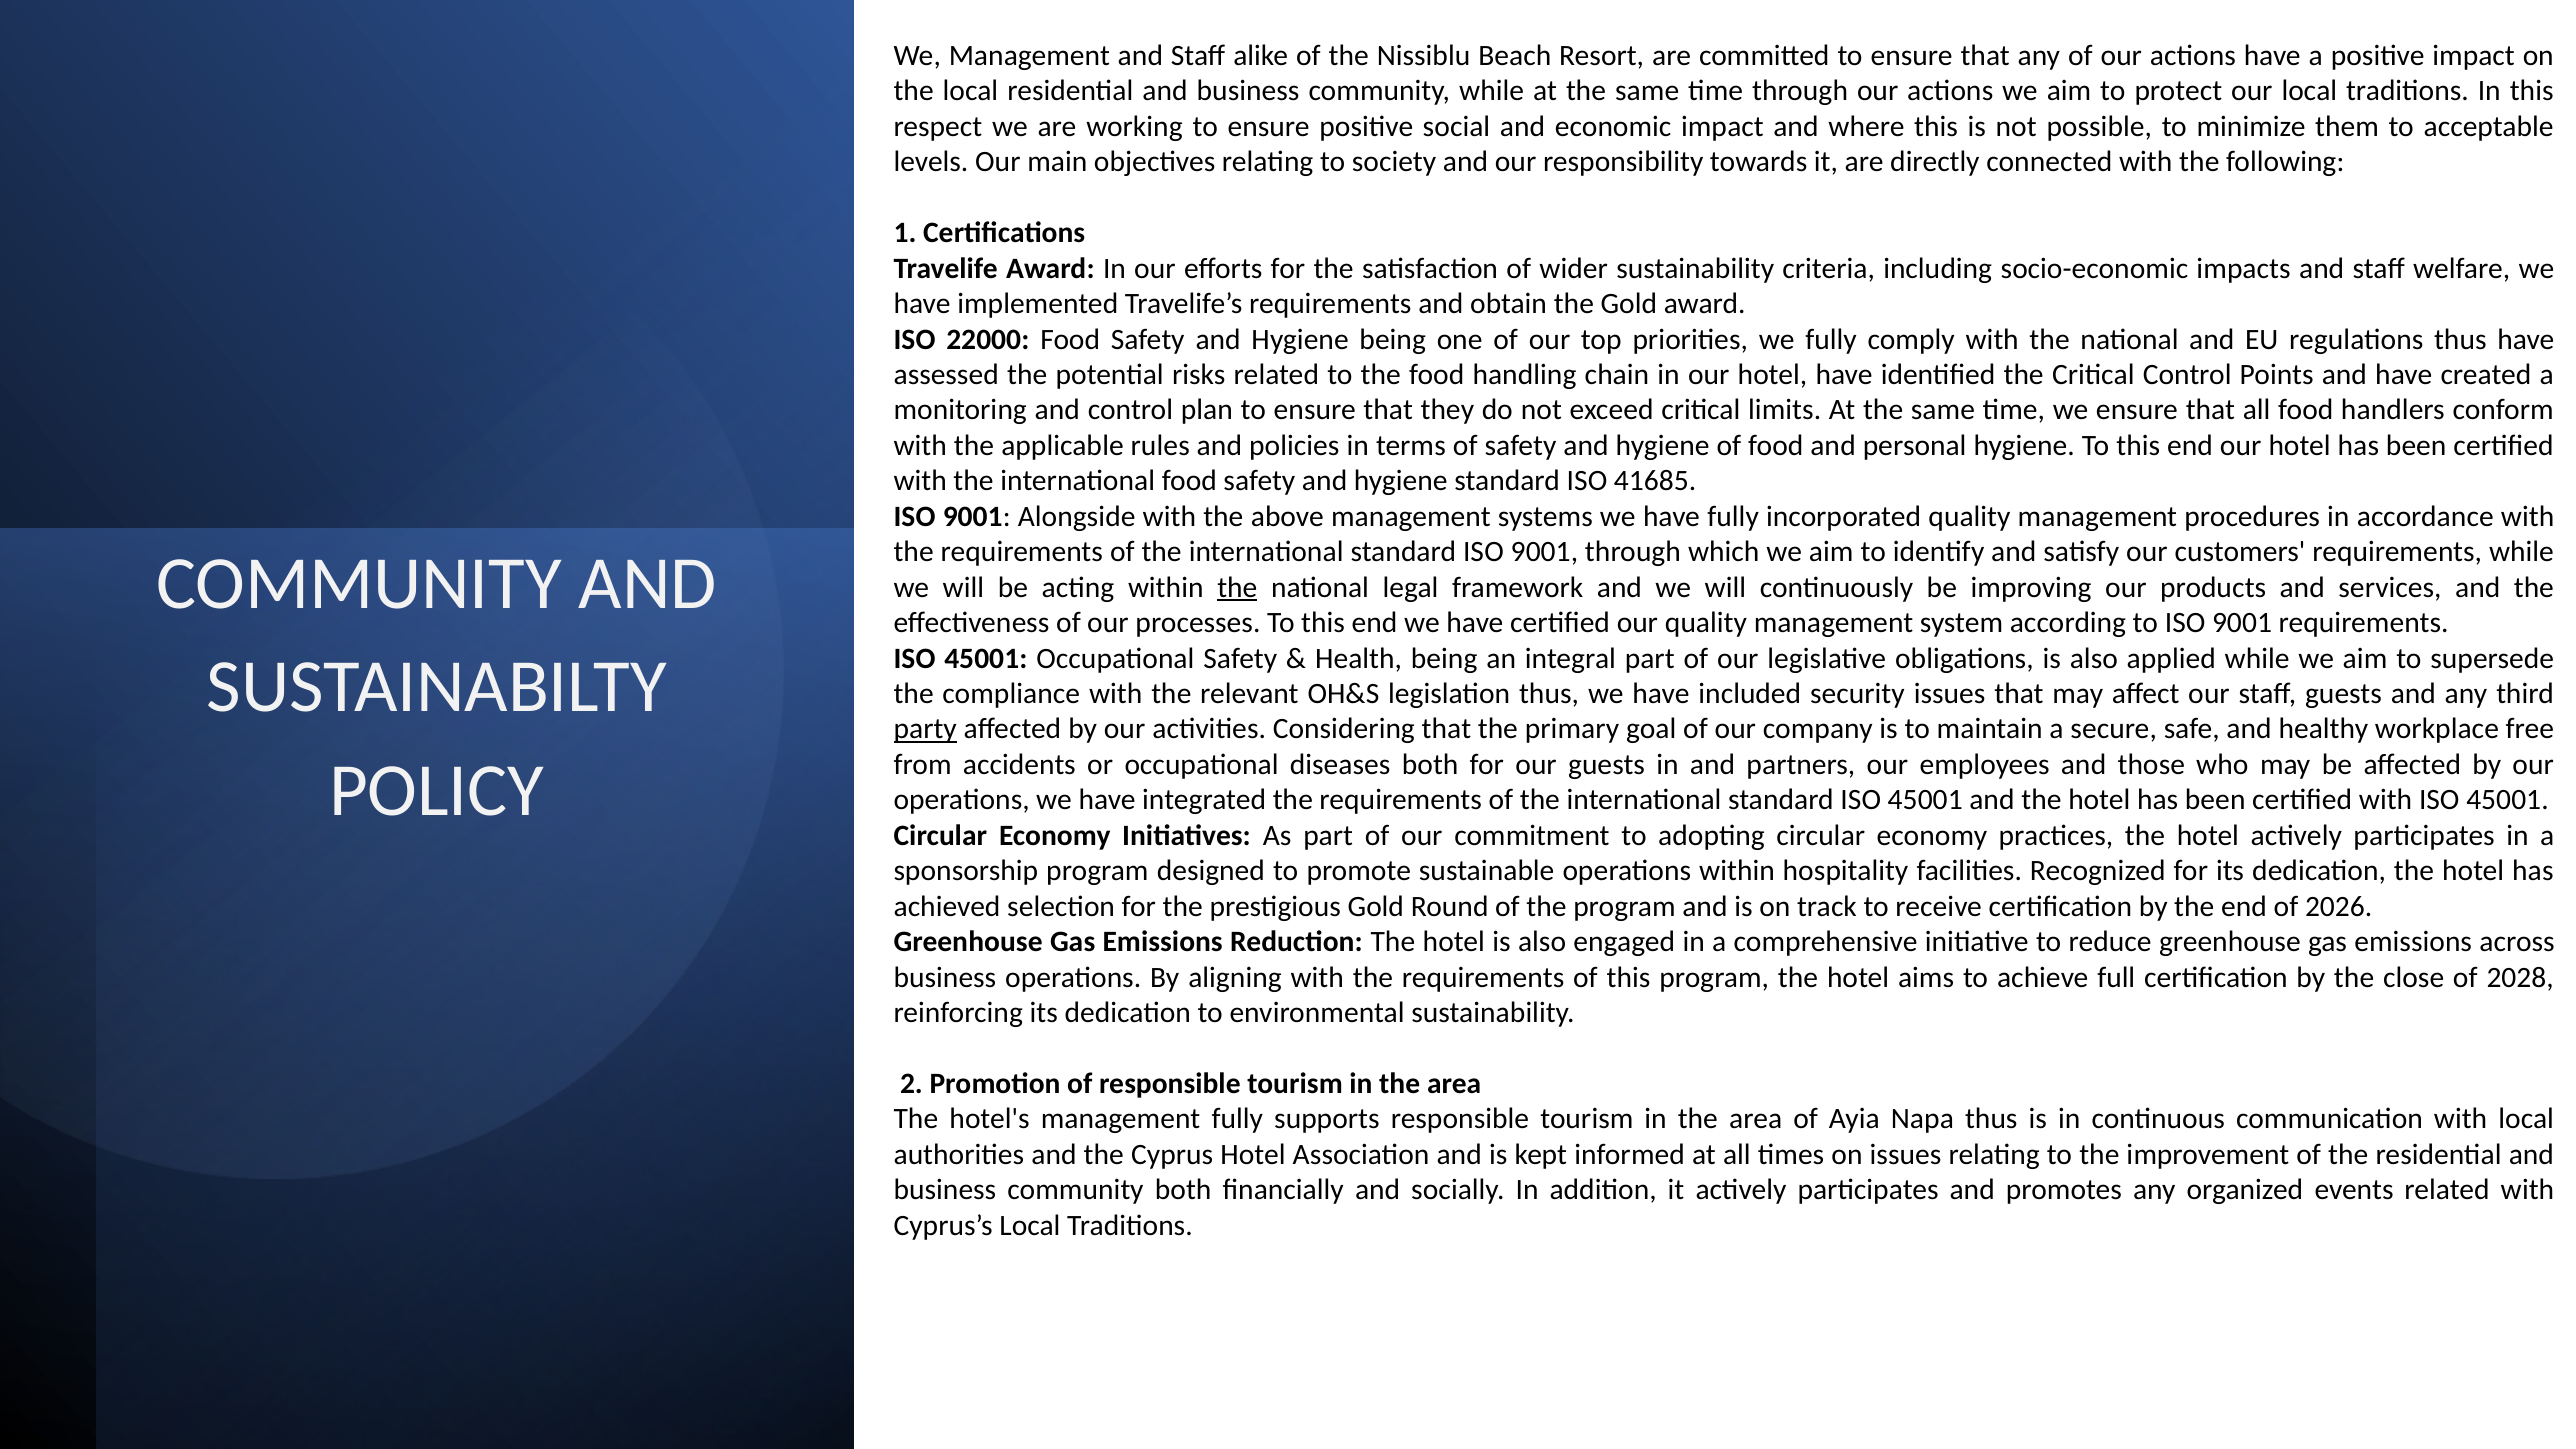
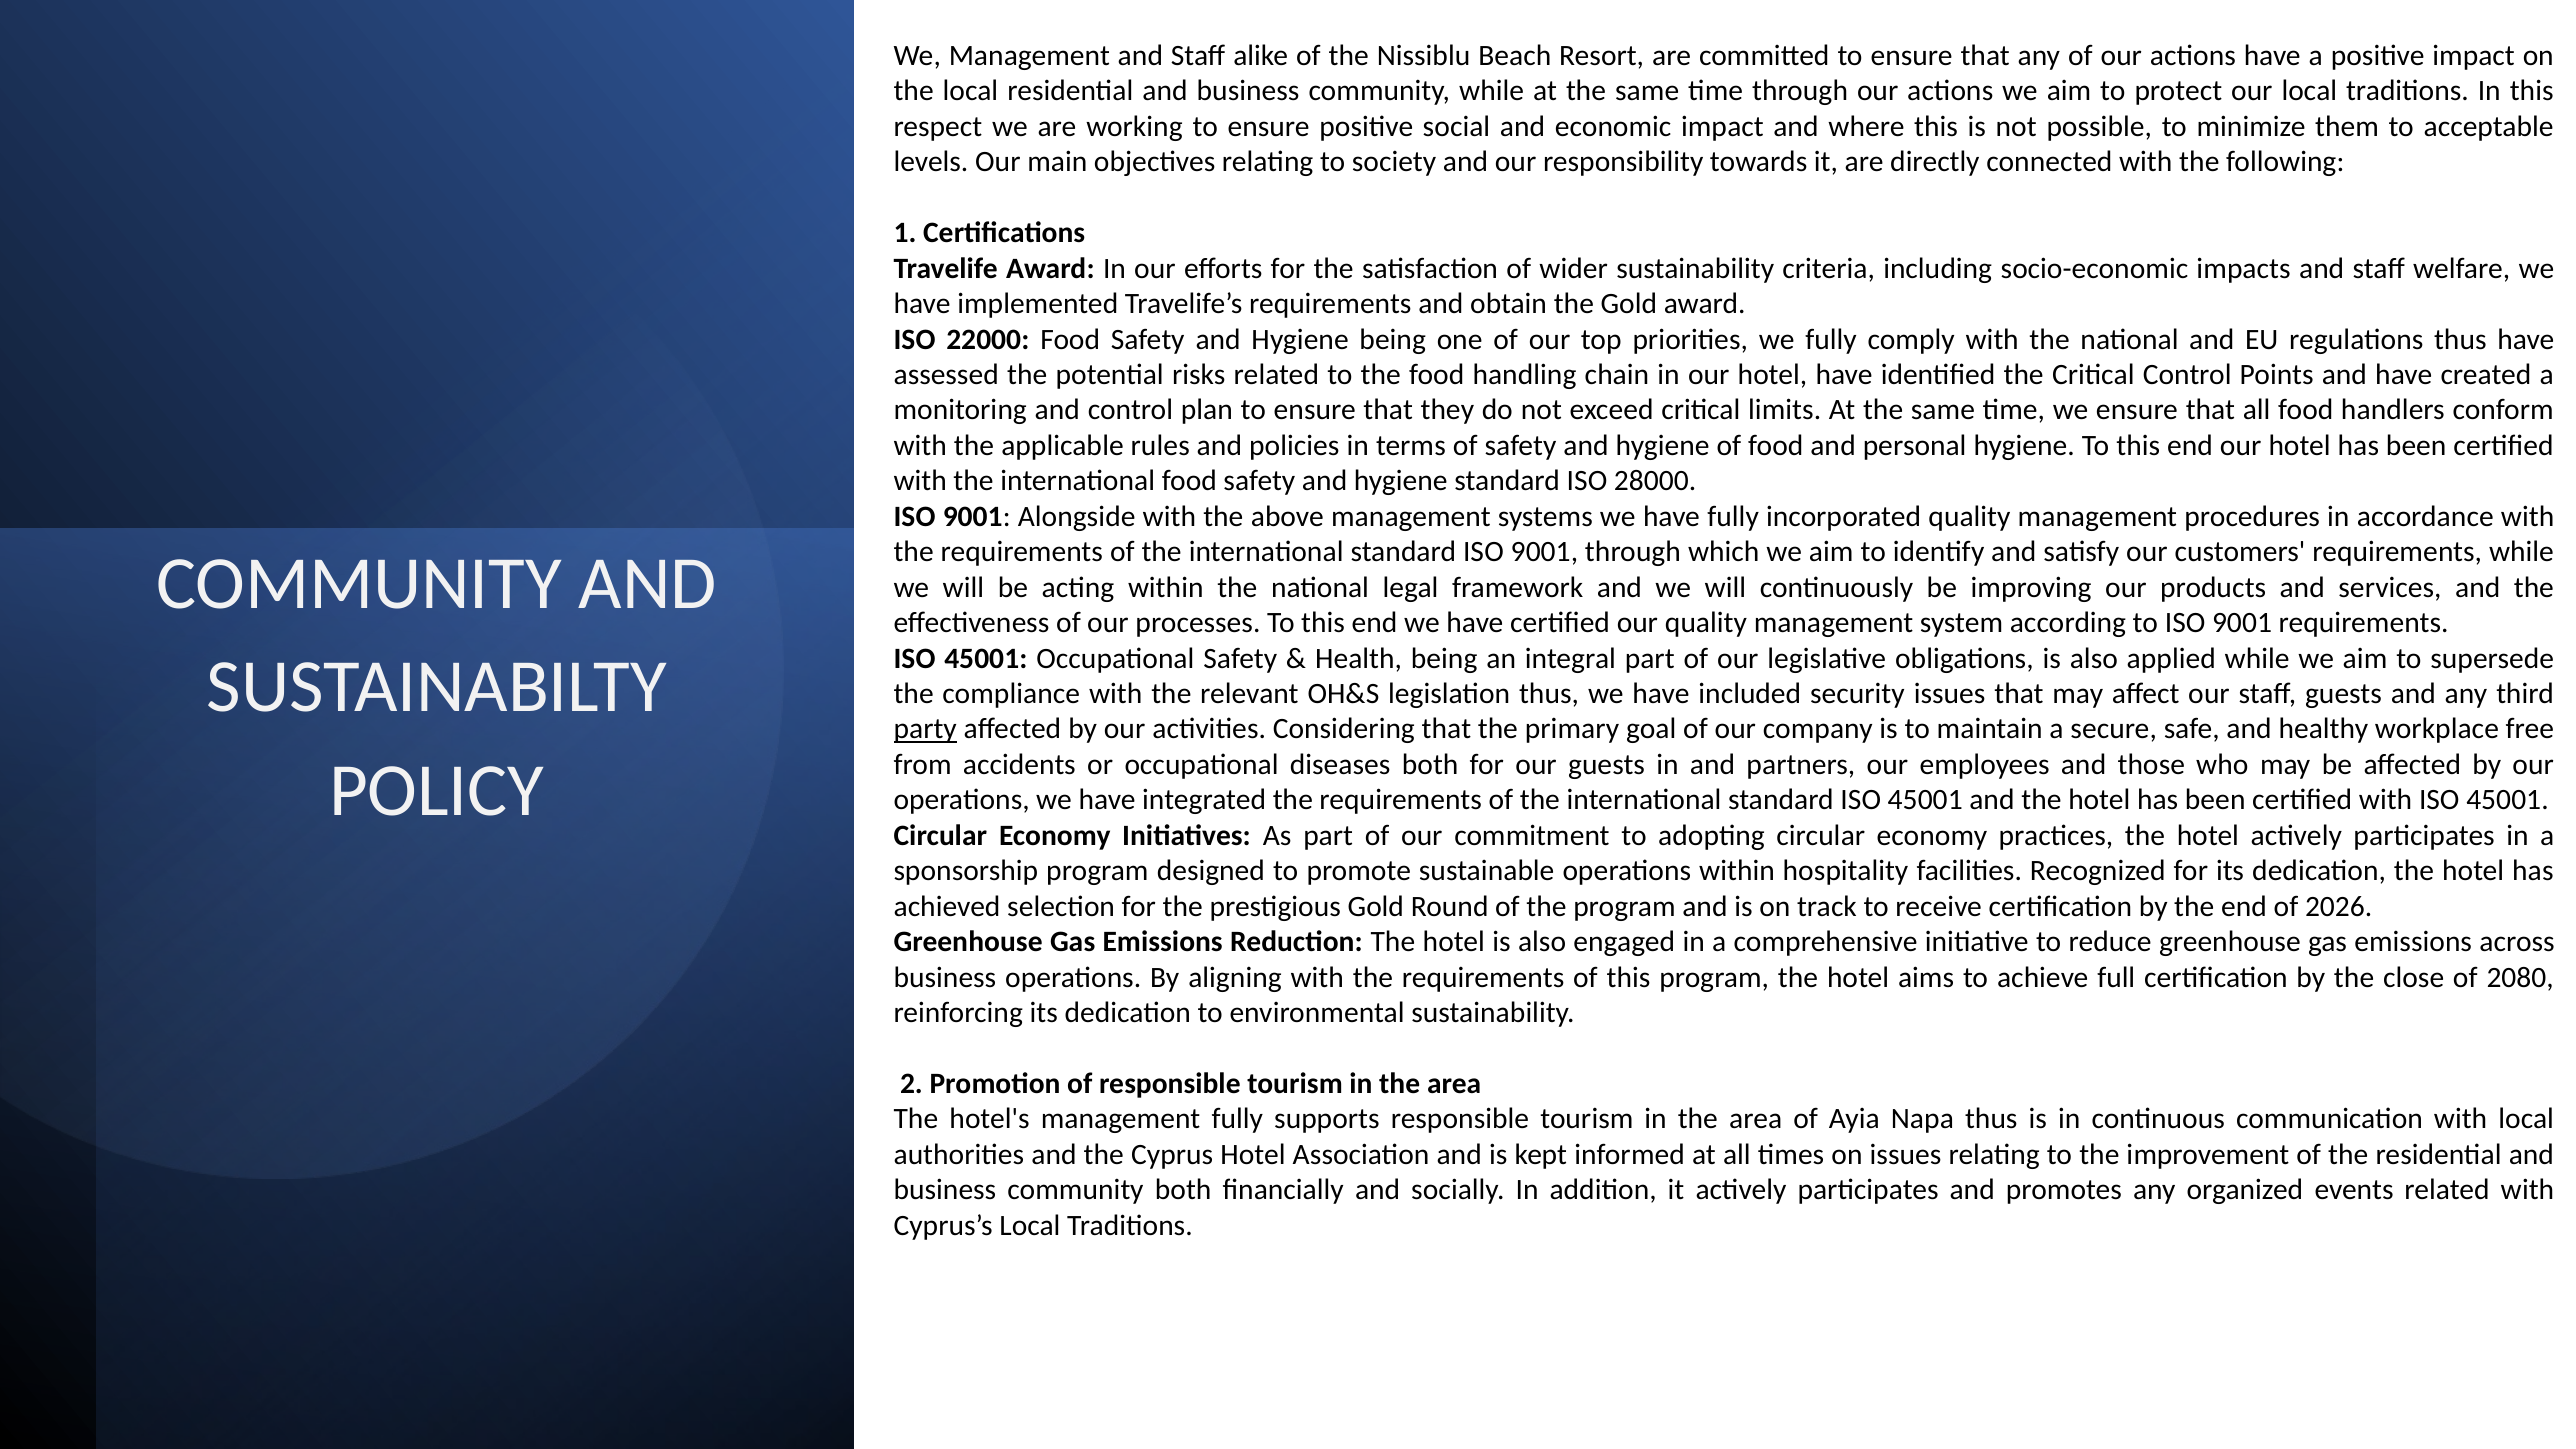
41685: 41685 -> 28000
the at (1237, 587) underline: present -> none
2028: 2028 -> 2080
